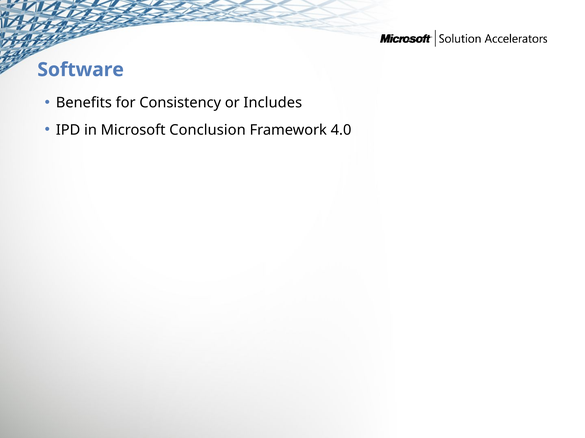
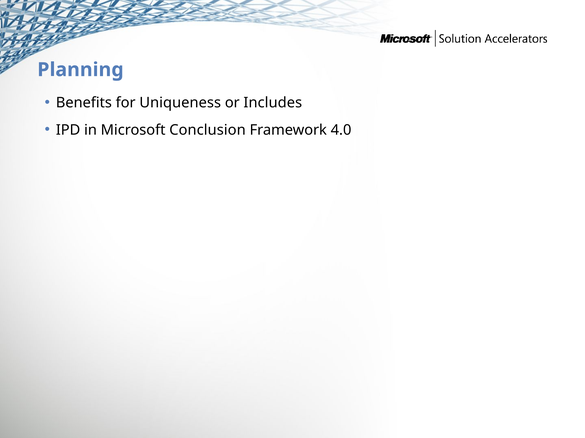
Software: Software -> Planning
Consistency: Consistency -> Uniqueness
